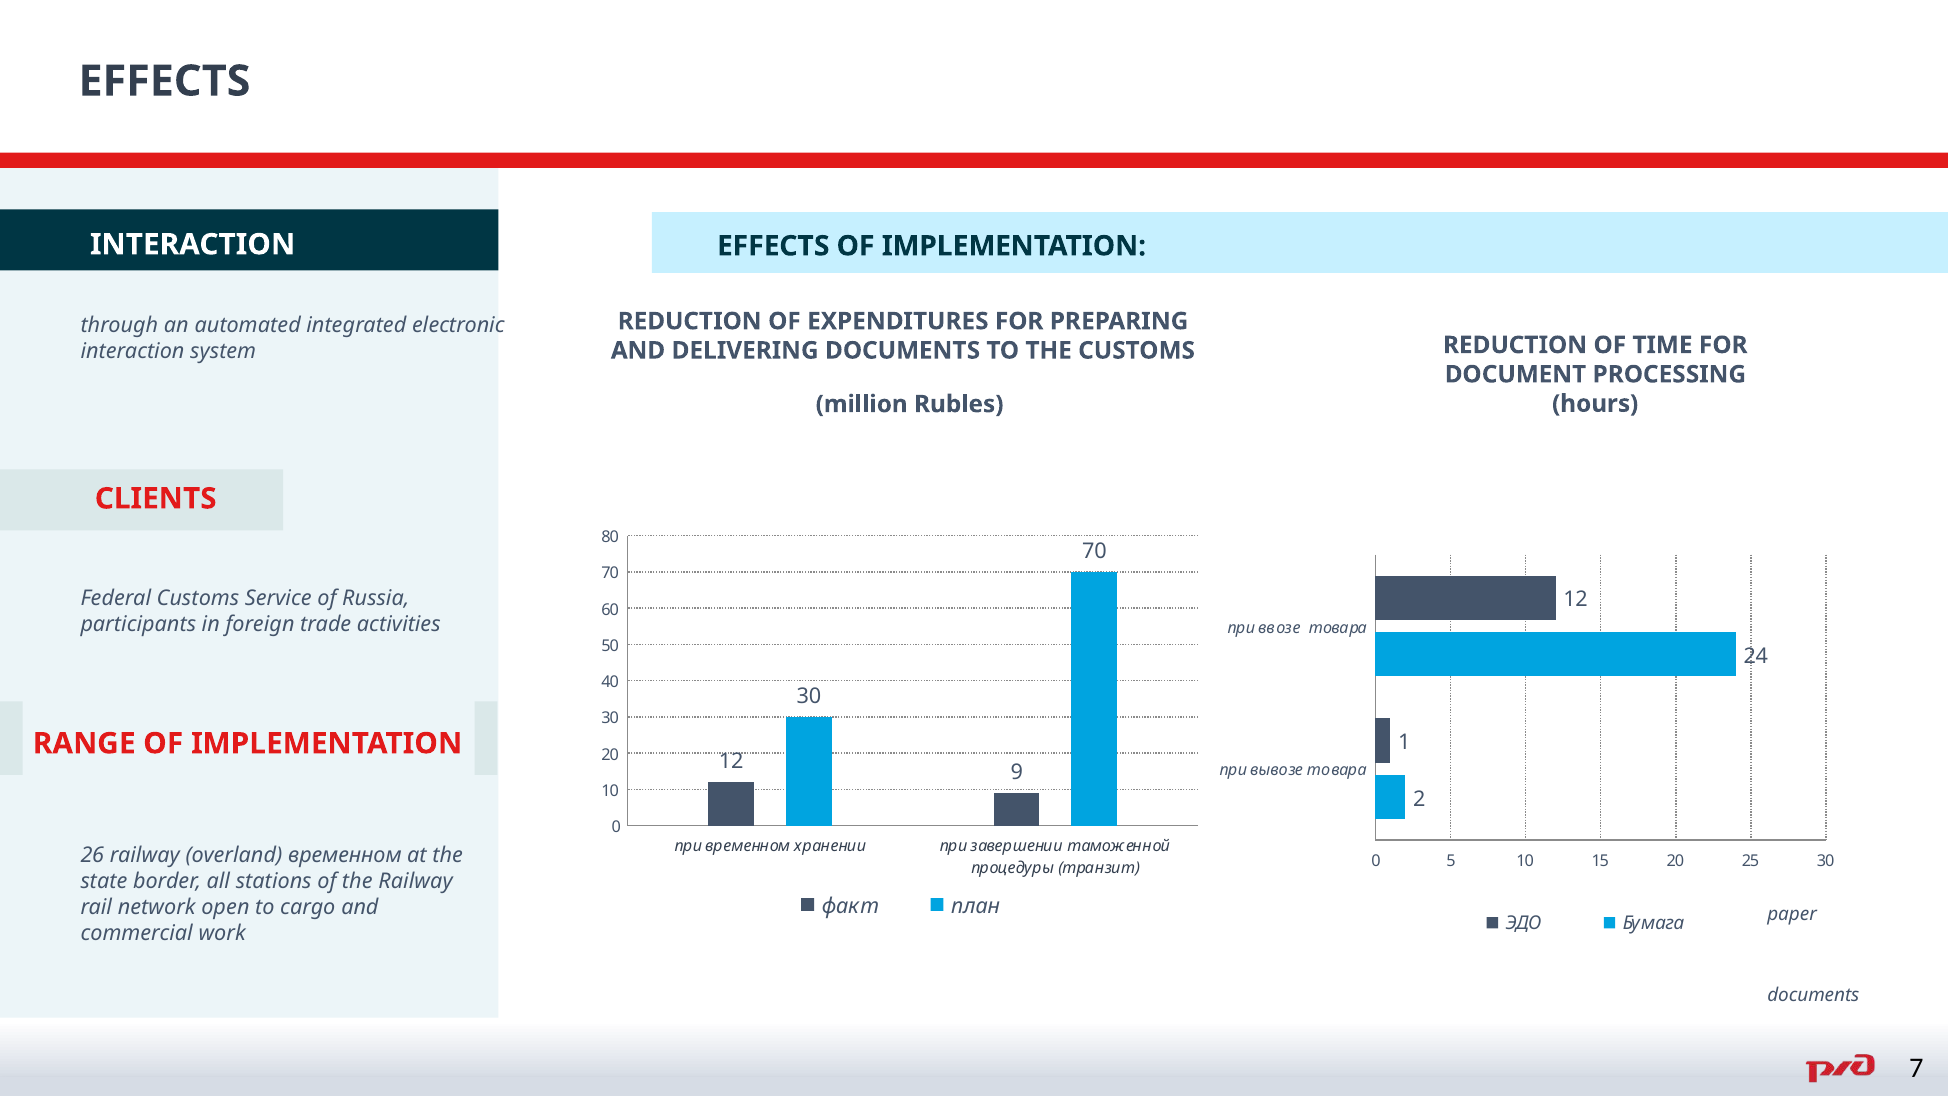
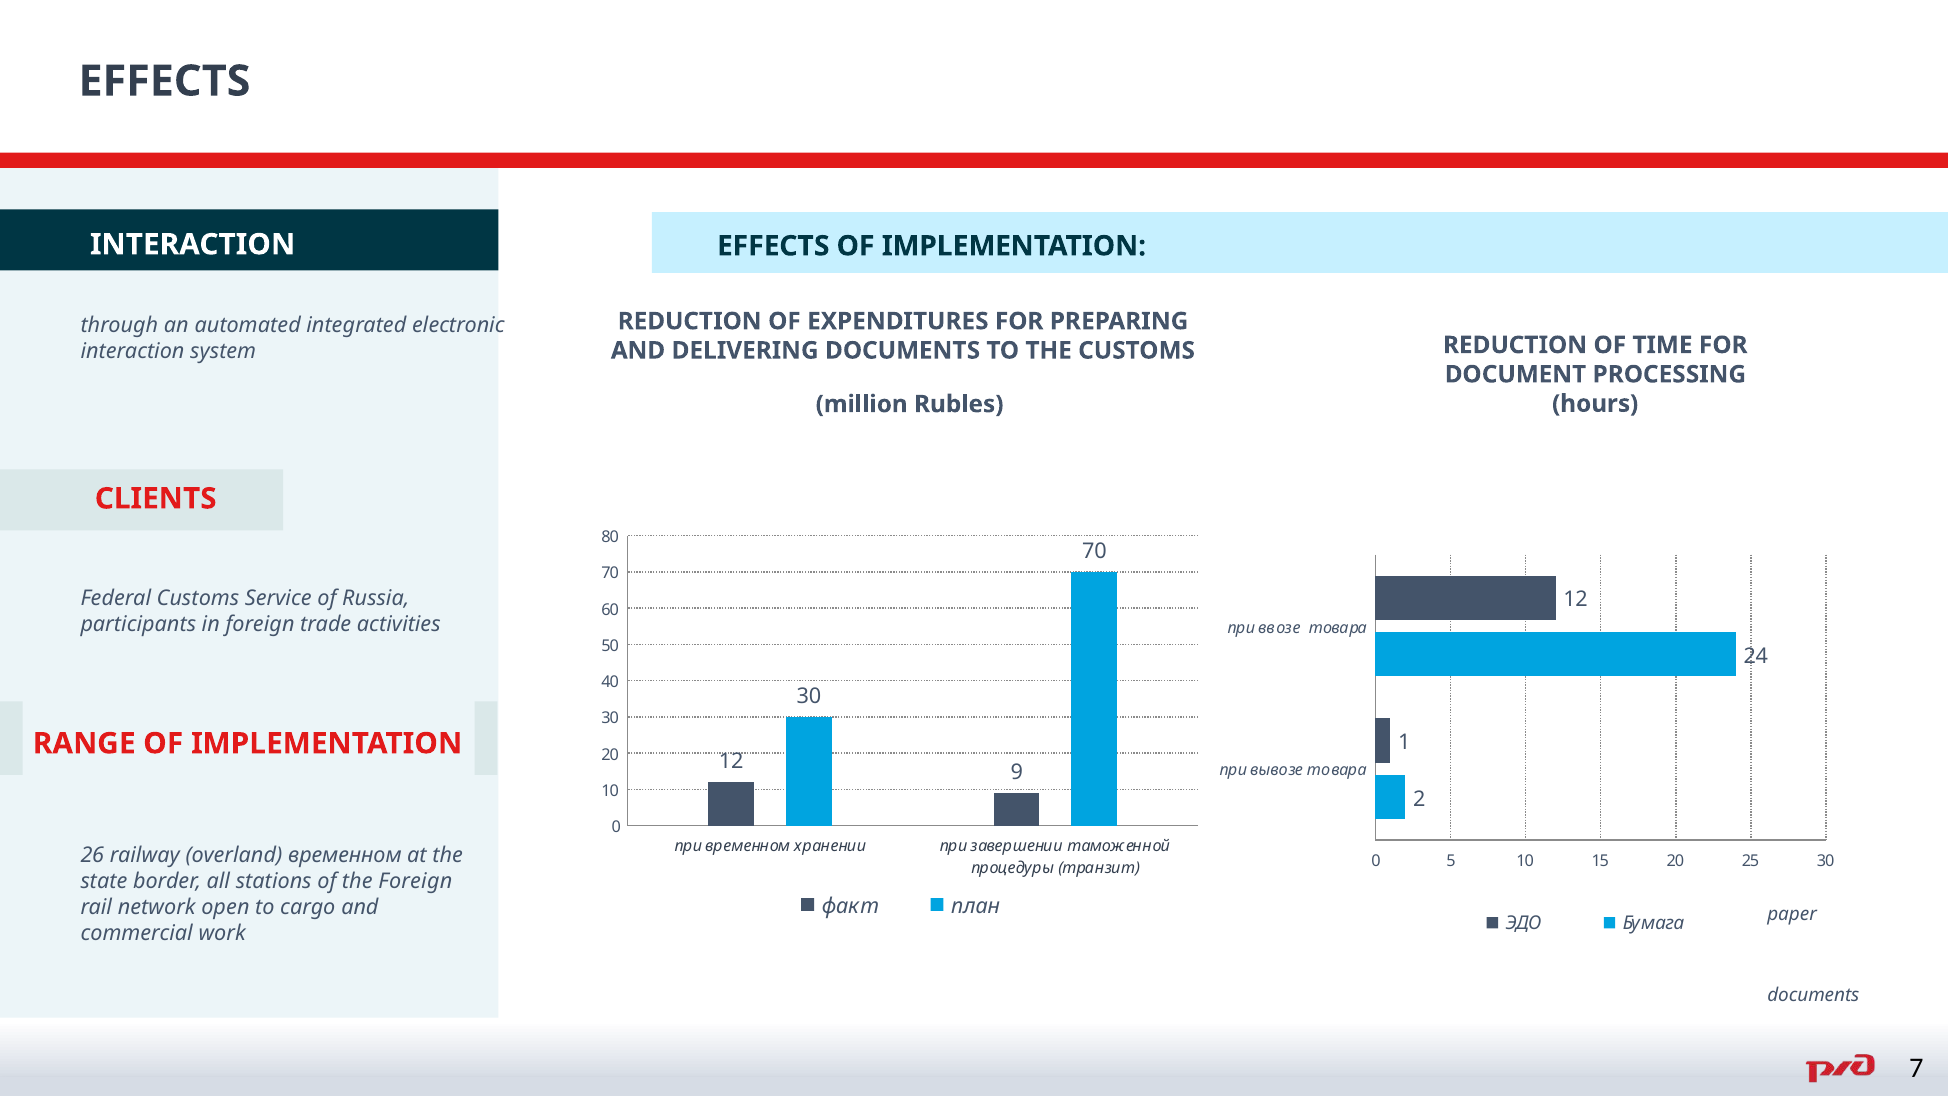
the Railway: Railway -> Foreign
